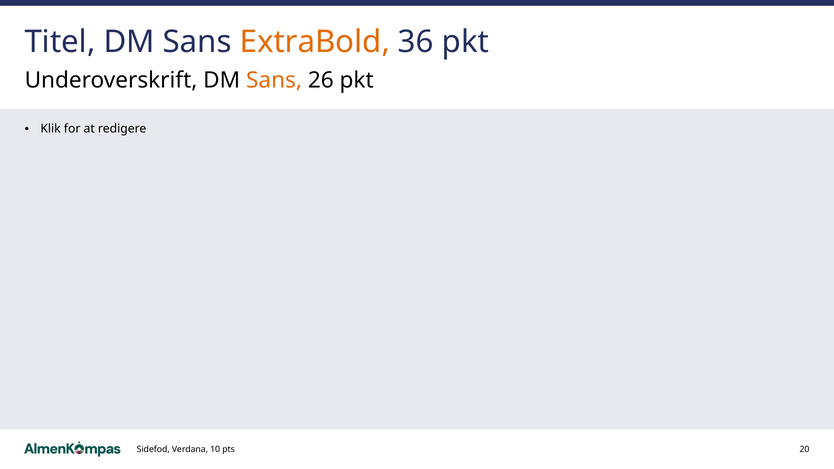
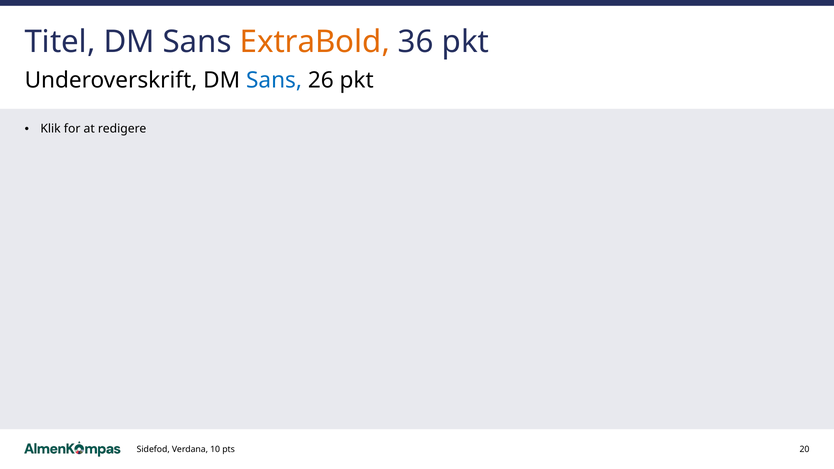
Sans at (274, 80) colour: orange -> blue
